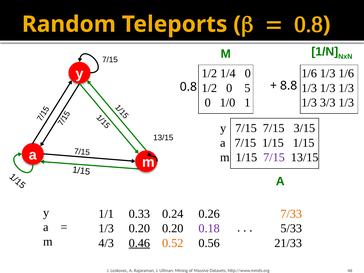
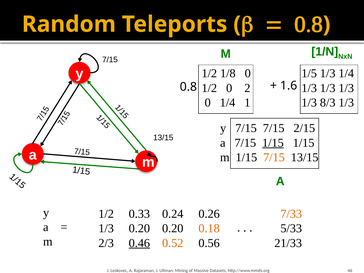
1/4: 1/4 -> 1/8
1/6 at (309, 73): 1/6 -> 1/5
1/3 1/6: 1/6 -> 1/4
0 5: 5 -> 2
8.8: 8.8 -> 1.6
0 1/0: 1/0 -> 1/4
3/3: 3/3 -> 8/3
3/15: 3/15 -> 2/15
1/15 at (273, 143) underline: none -> present
7/15 at (274, 157) colour: purple -> orange
1/1 at (106, 214): 1/1 -> 1/2
0.18 colour: purple -> orange
4/3: 4/3 -> 2/3
